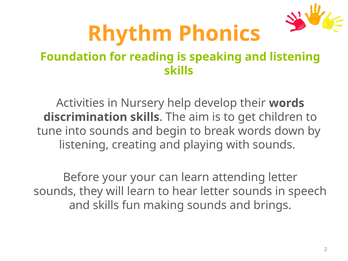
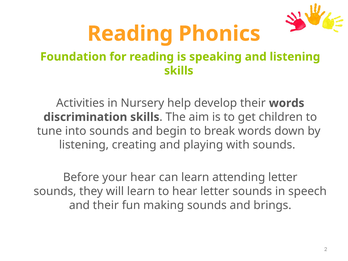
Rhythm at (130, 34): Rhythm -> Reading
your your: your -> hear
and skills: skills -> their
